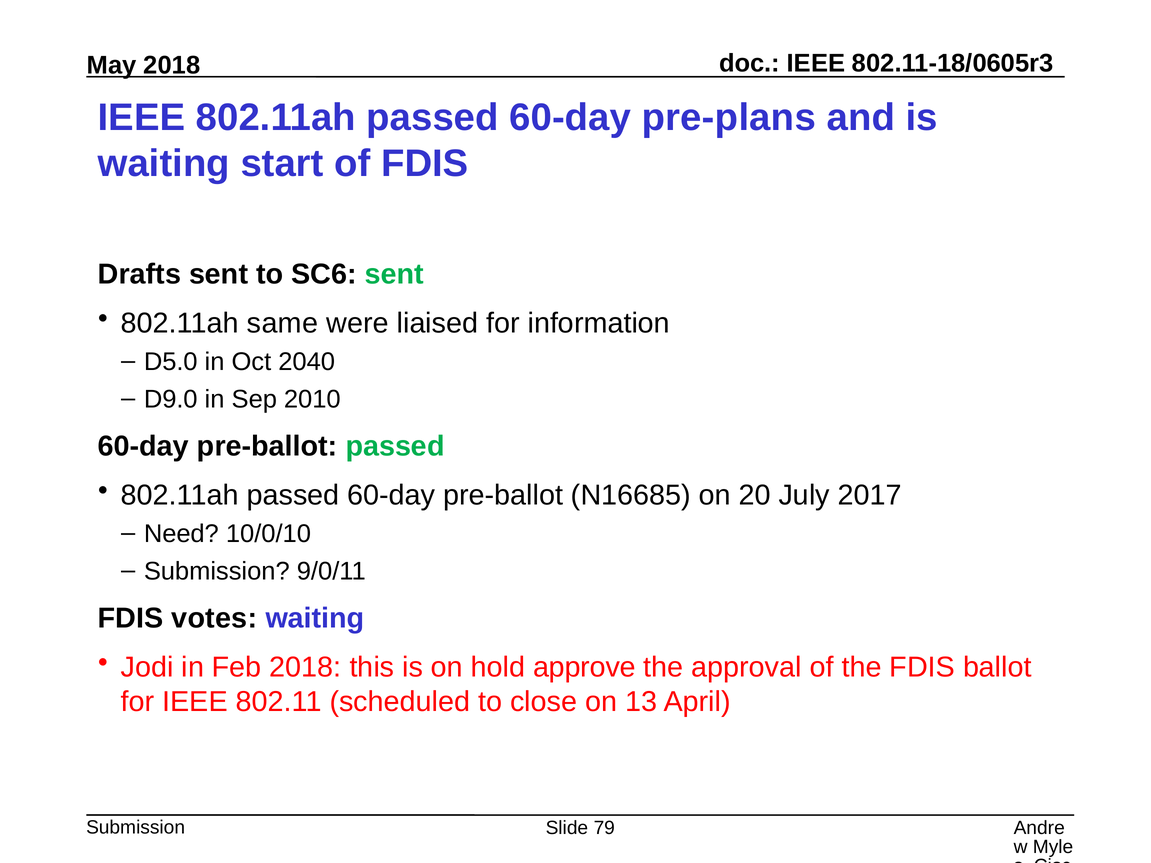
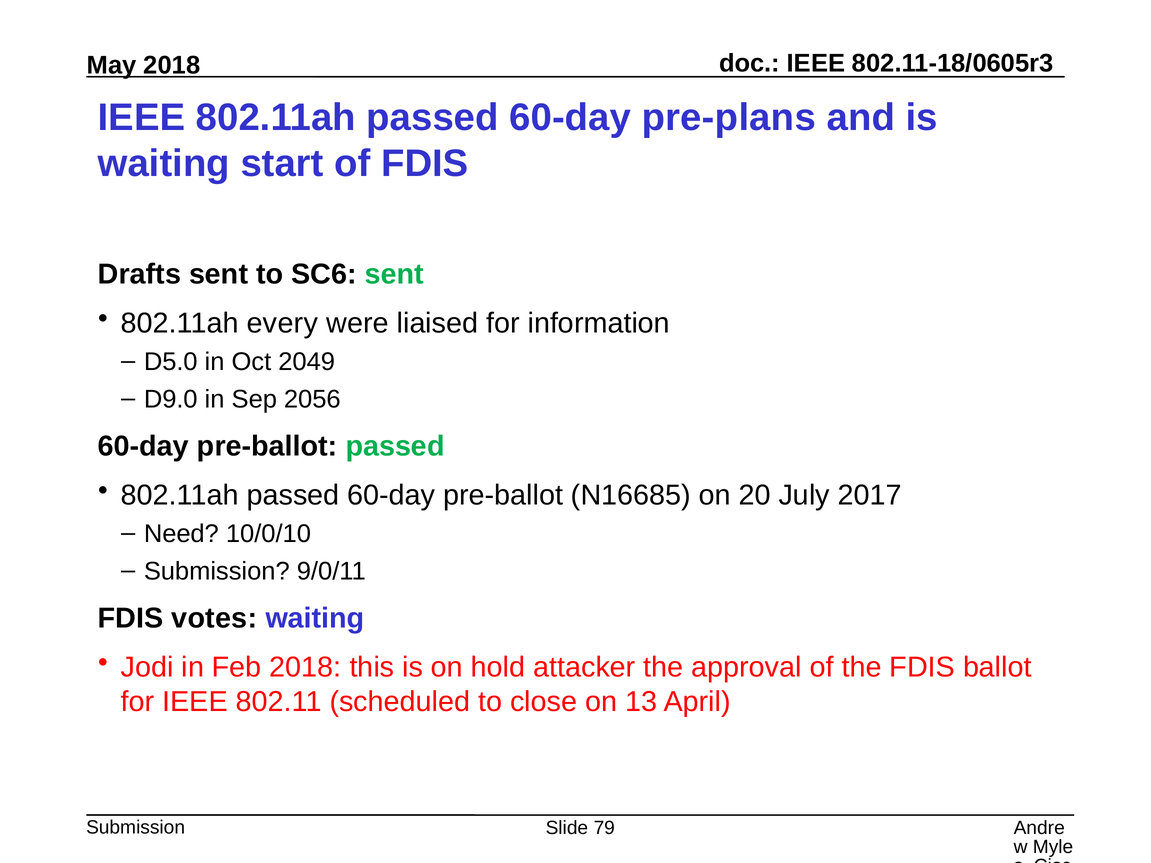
same: same -> every
2040: 2040 -> 2049
2010: 2010 -> 2056
approve: approve -> attacker
